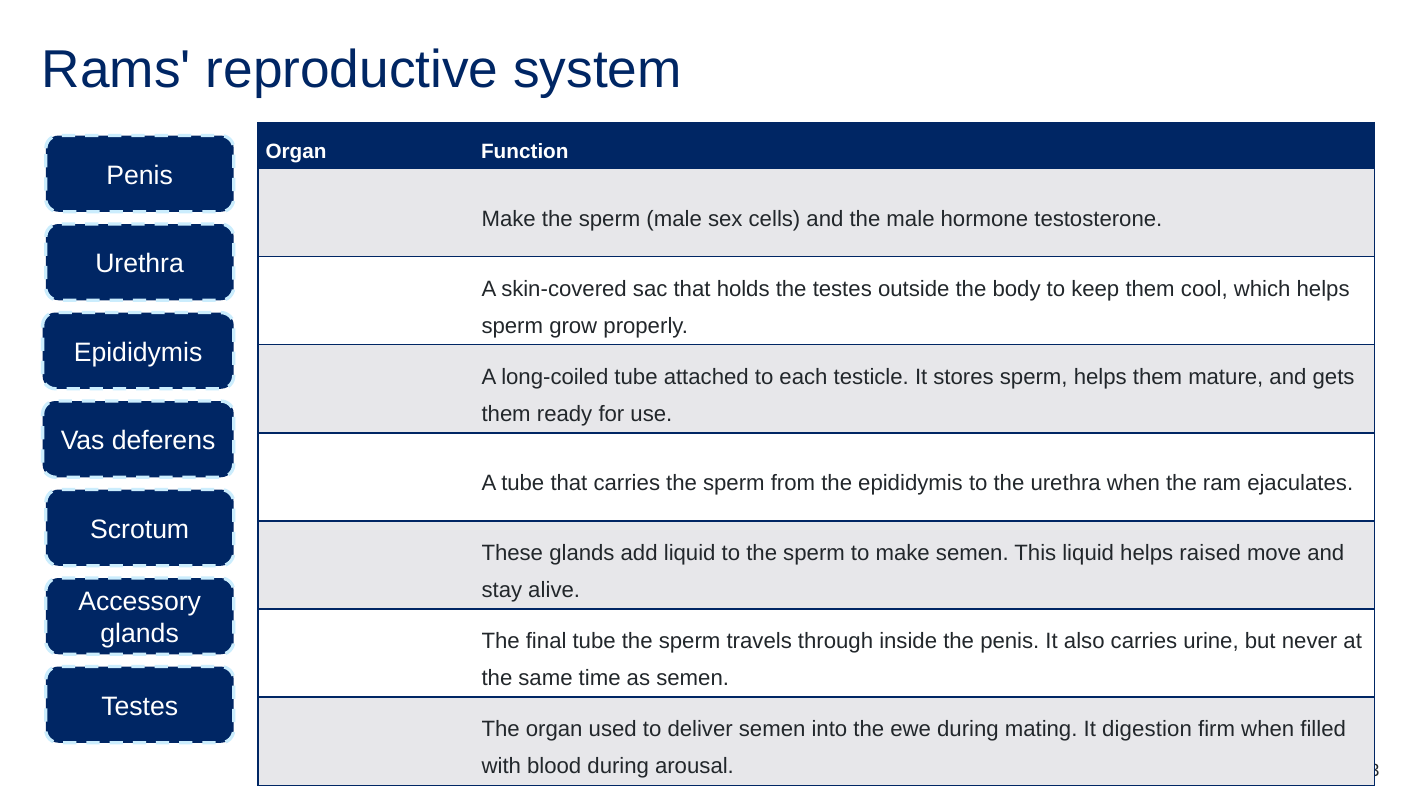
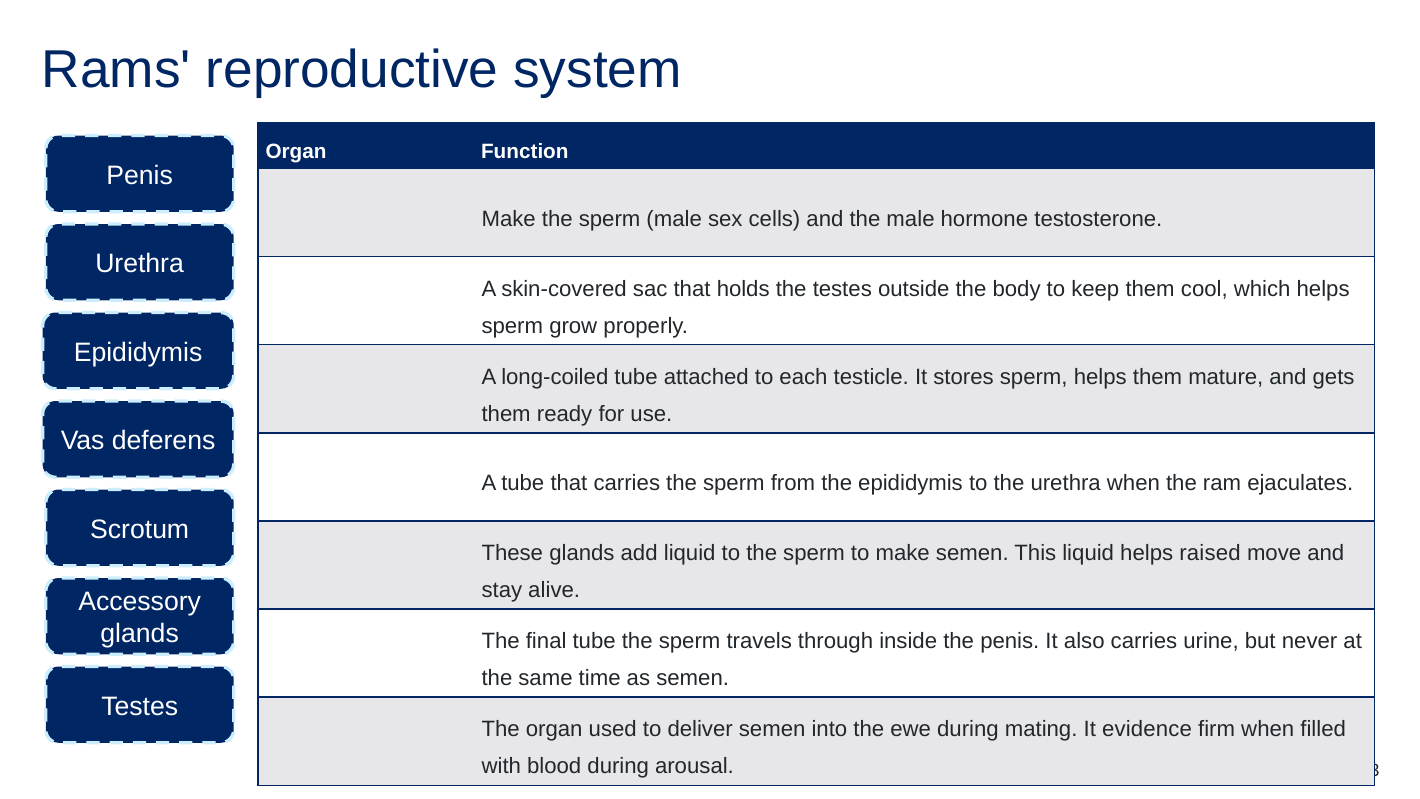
digestion: digestion -> evidence
